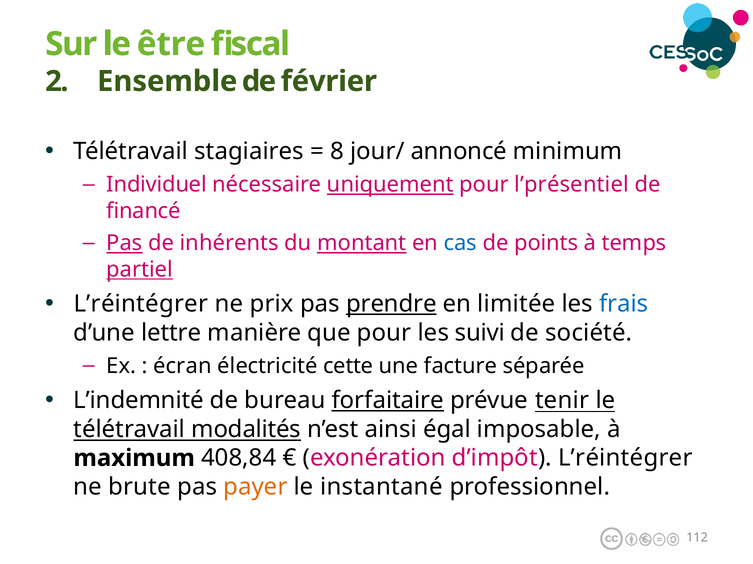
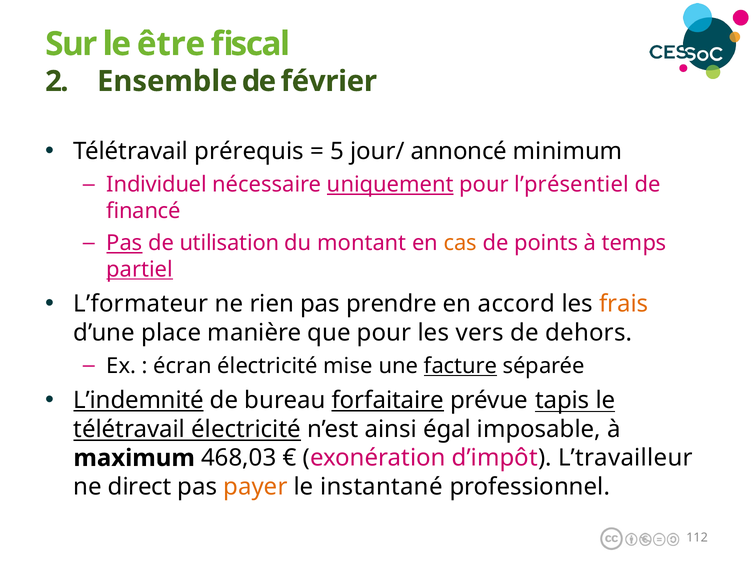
stagiaires: stagiaires -> prérequis
8: 8 -> 5
inhérents: inhérents -> utilisation
montant underline: present -> none
cas colour: blue -> orange
L’réintégrer at (141, 304): L’réintégrer -> L’formateur
prix: prix -> rien
prendre underline: present -> none
limitée: limitée -> accord
frais colour: blue -> orange
lettre: lettre -> place
suivi: suivi -> vers
société: société -> dehors
cette: cette -> mise
facture underline: none -> present
L’indemnité underline: none -> present
tenir: tenir -> tapis
télétravail modalités: modalités -> électricité
408,84: 408,84 -> 468,03
d’impôt L’réintégrer: L’réintégrer -> L’travailleur
brute: brute -> direct
